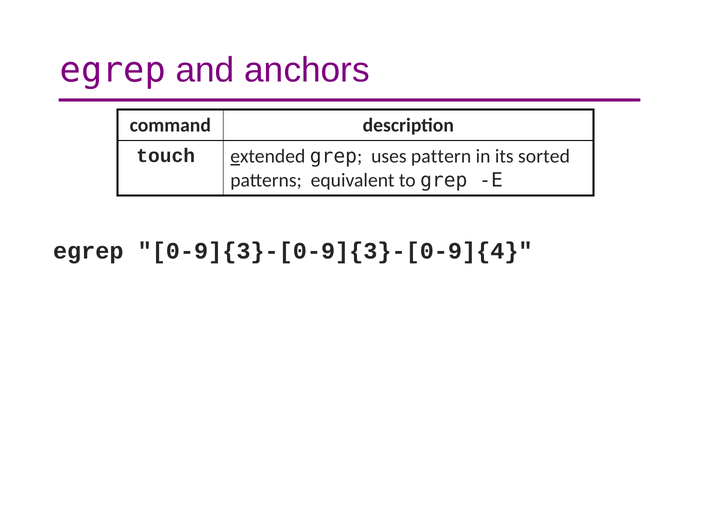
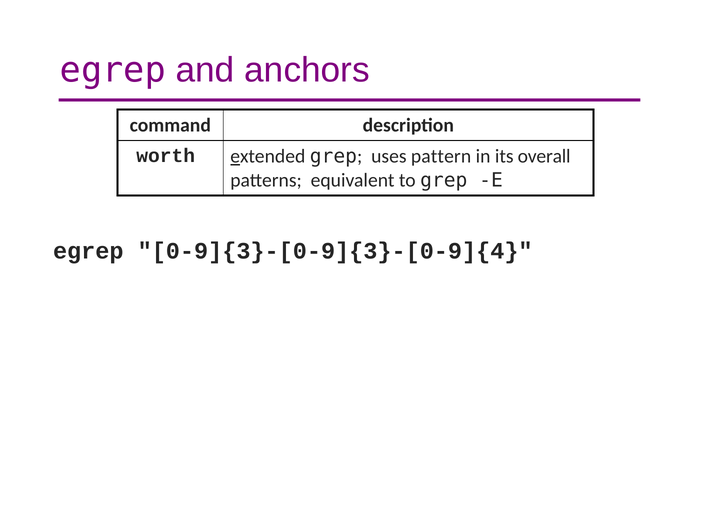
touch: touch -> worth
sorted: sorted -> overall
